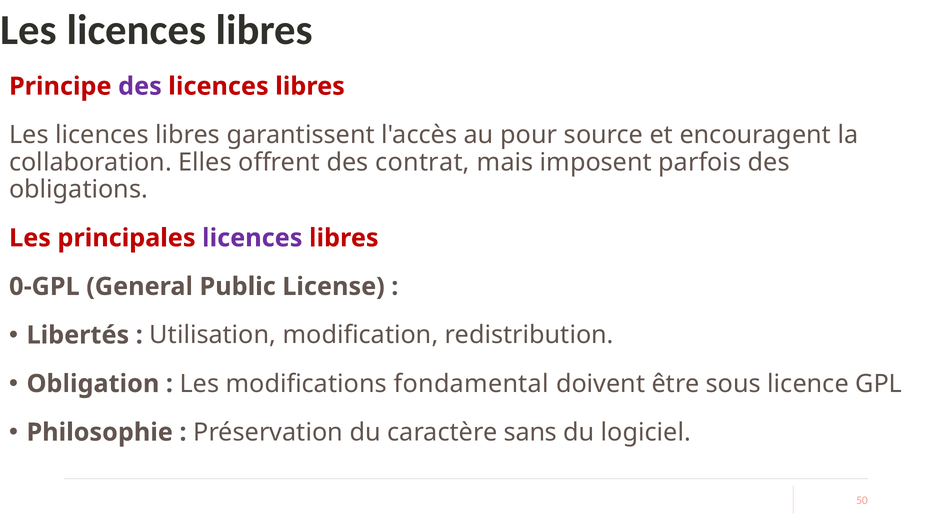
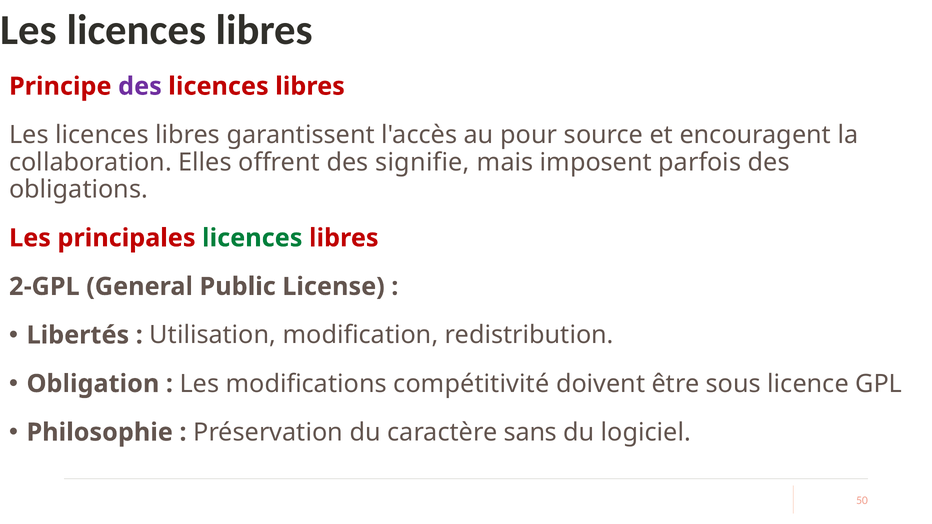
contrat: contrat -> signifie
licences at (252, 238) colour: purple -> green
0-GPL: 0-GPL -> 2-GPL
fondamental: fondamental -> compétitivité
